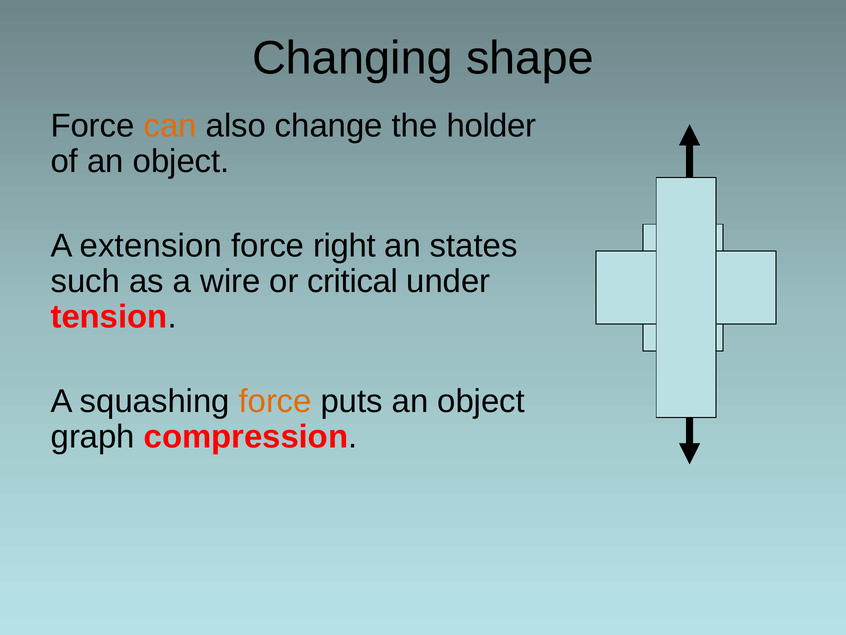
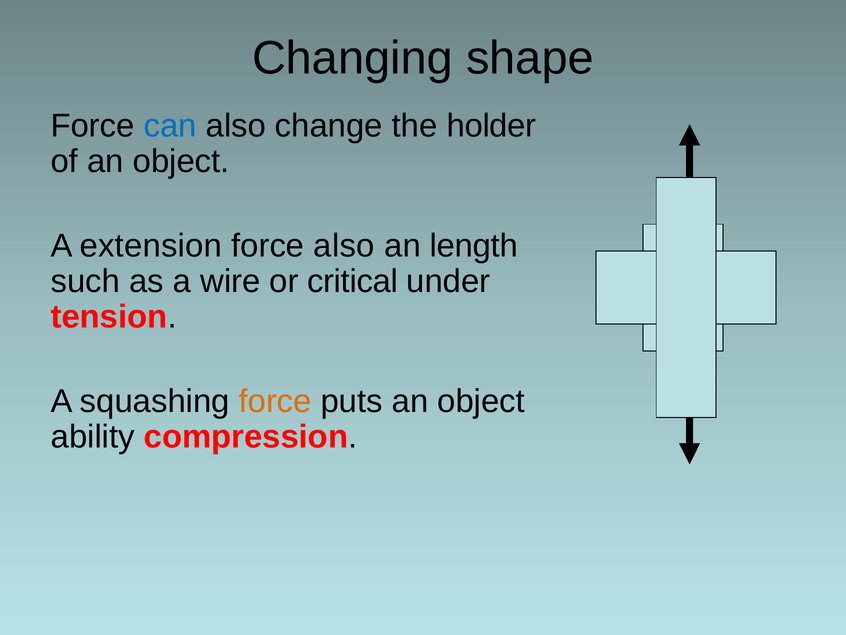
can colour: orange -> blue
force right: right -> also
states: states -> length
graph: graph -> ability
